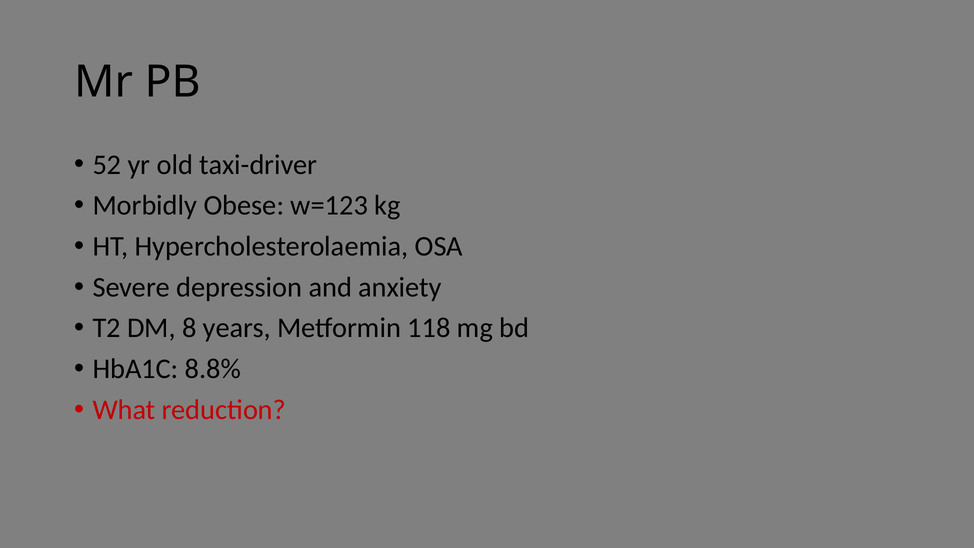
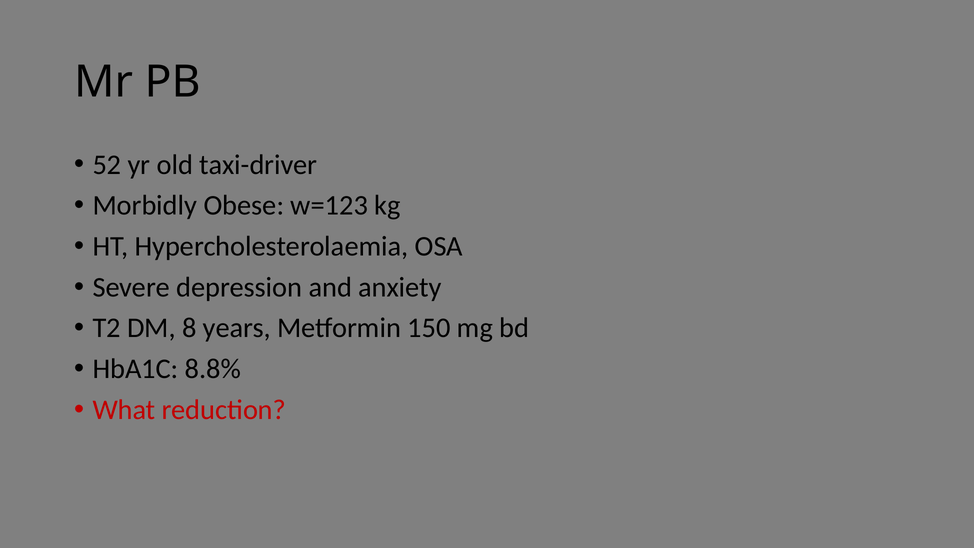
118: 118 -> 150
